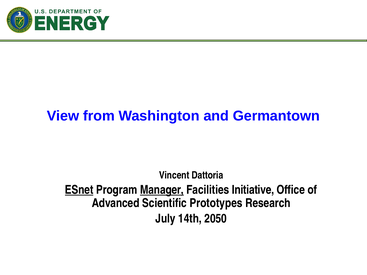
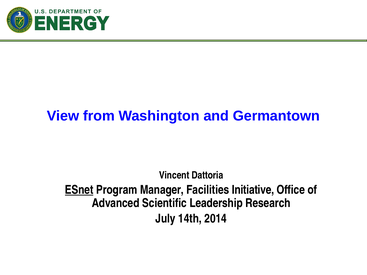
Manager underline: present -> none
Prototypes: Prototypes -> Leadership
2050: 2050 -> 2014
